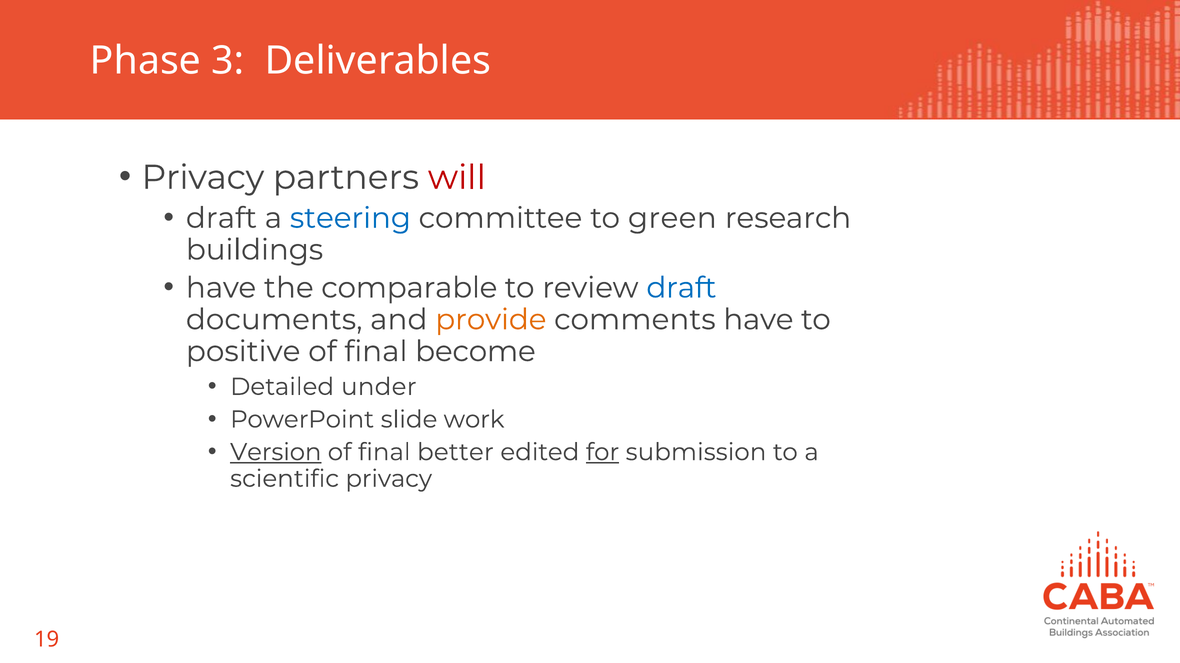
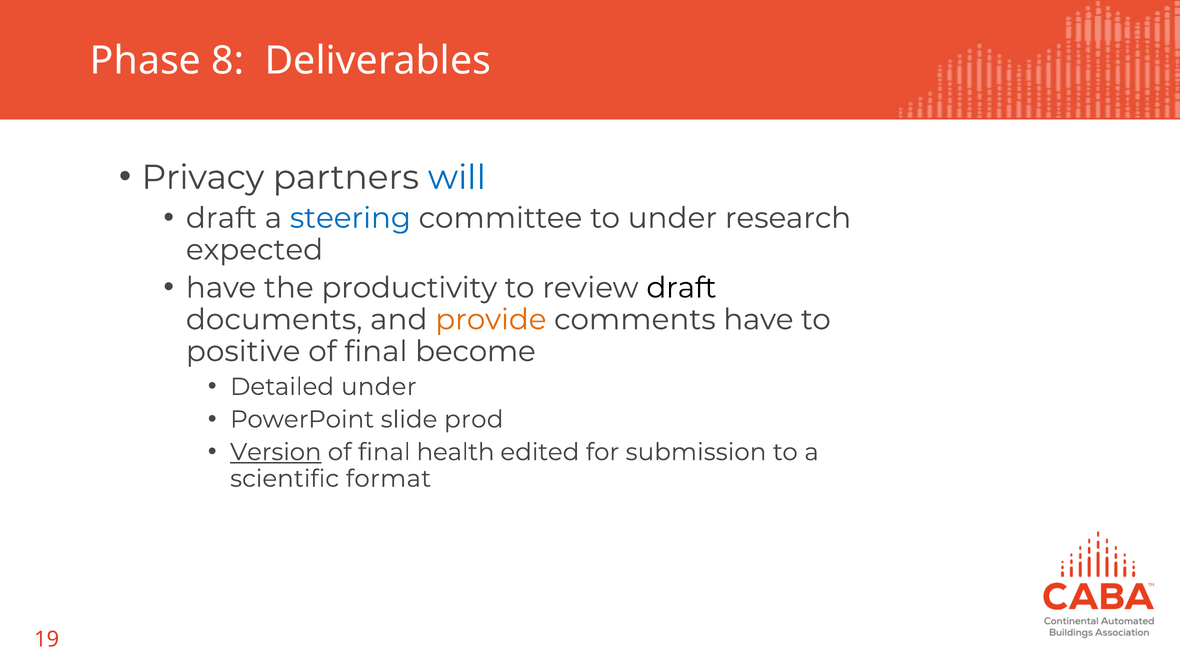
3: 3 -> 8
will colour: red -> blue
to green: green -> under
buildings: buildings -> expected
comparable: comparable -> productivity
draft at (681, 288) colour: blue -> black
work: work -> prod
better: better -> health
for underline: present -> none
scientific privacy: privacy -> format
